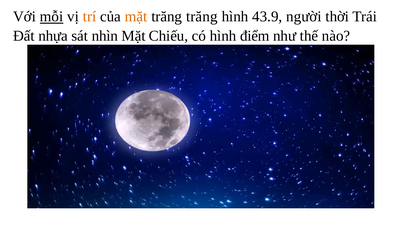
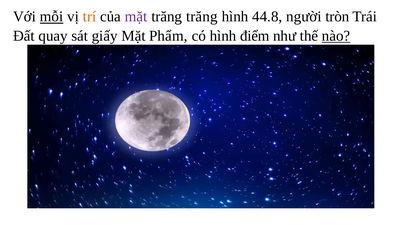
mặt at (136, 17) colour: orange -> purple
43.9: 43.9 -> 44.8
thời: thời -> tròn
nhựa: nhựa -> quay
nhìn: nhìn -> giấy
Chiếu: Chiếu -> Phẩm
nào underline: none -> present
